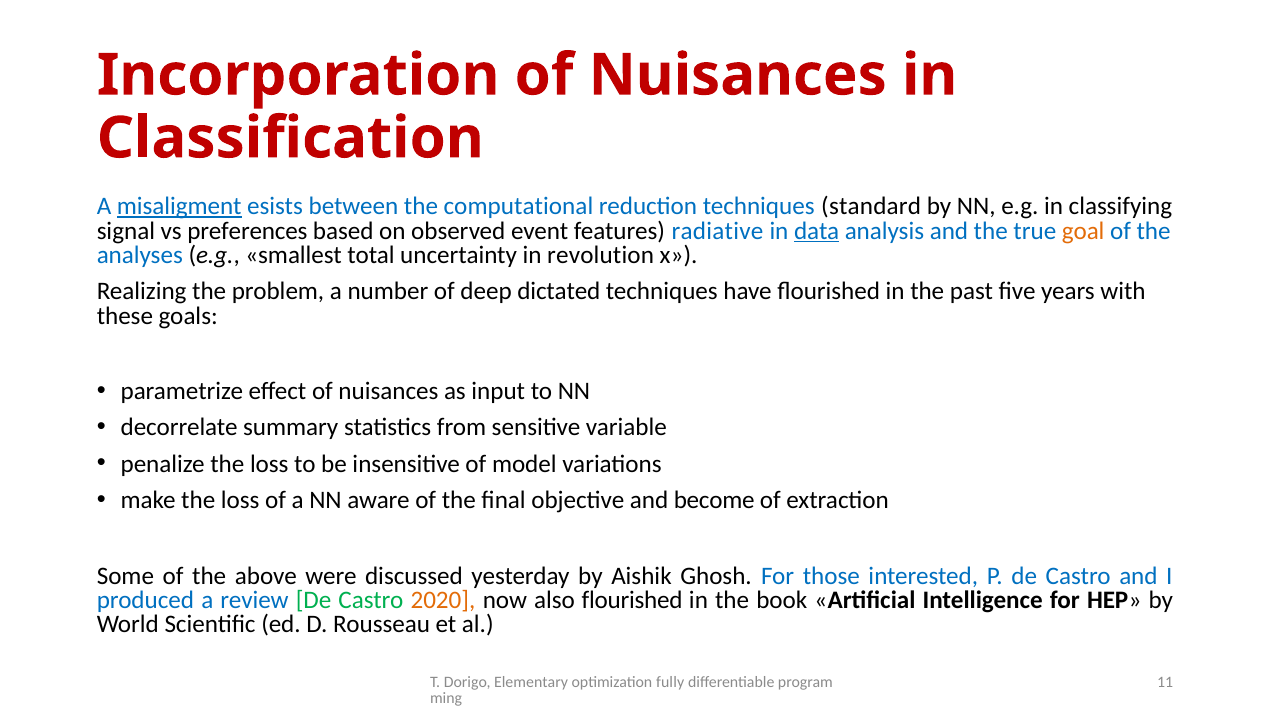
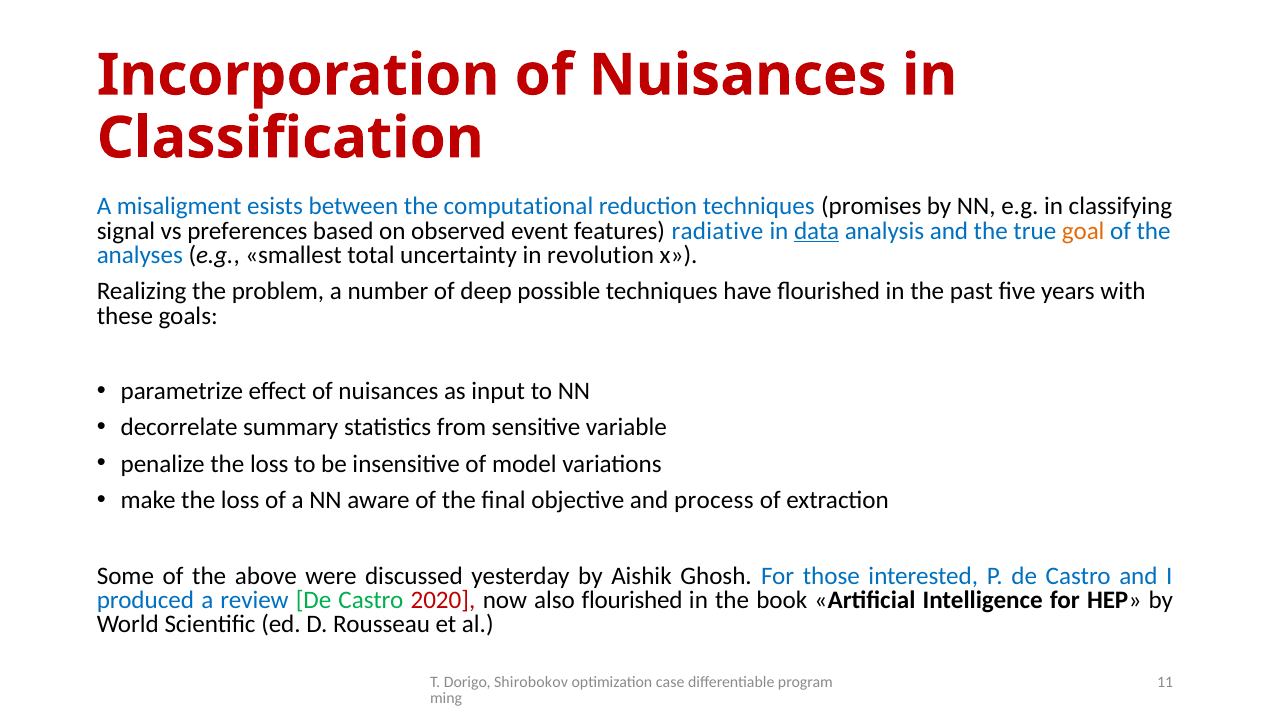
misaligment underline: present -> none
standard: standard -> promises
dictated: dictated -> possible
become: become -> process
2020 colour: orange -> red
Elementary: Elementary -> Shirobokov
fully: fully -> case
